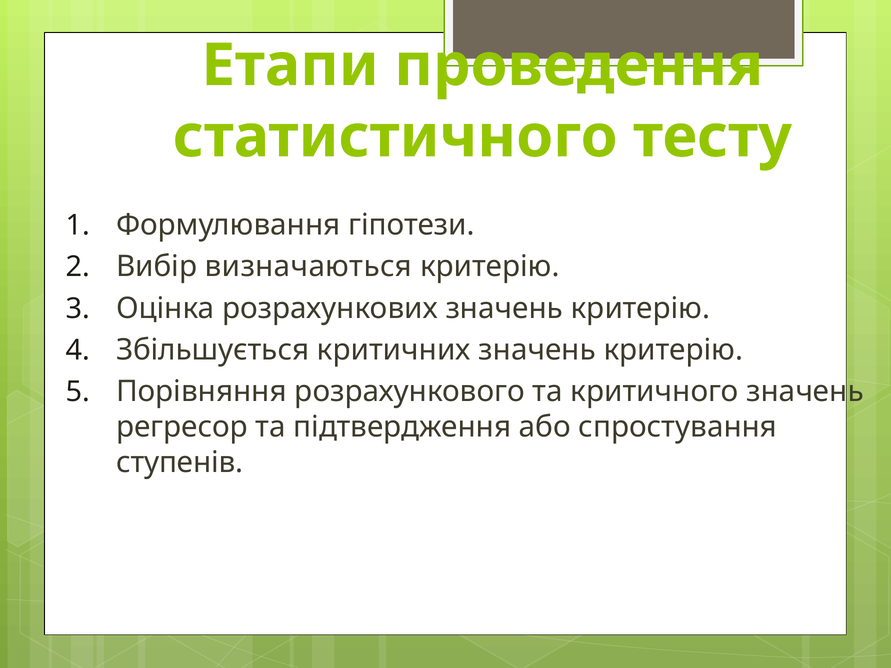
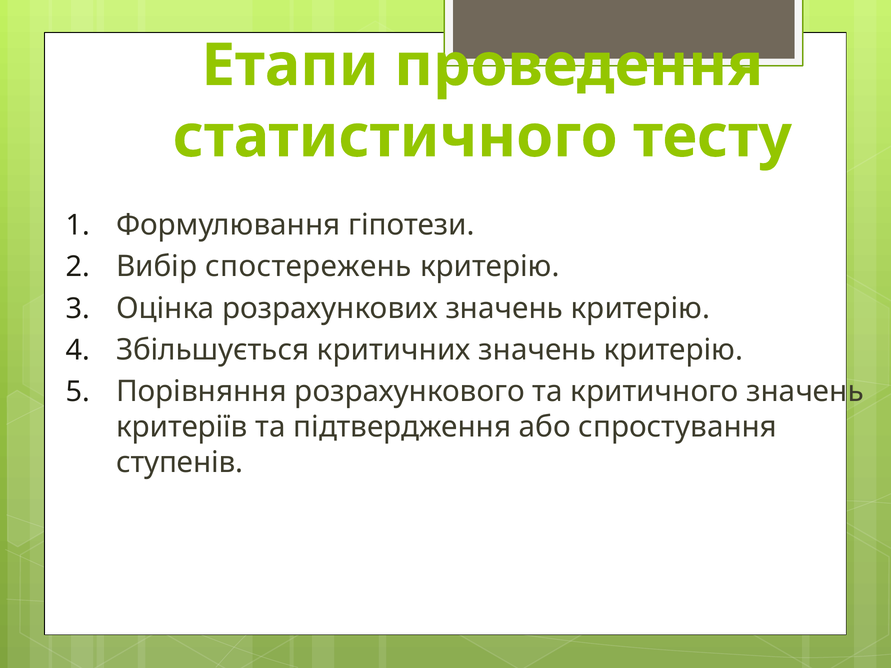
визначаються: визначаються -> спостережень
регресор: регресор -> критеріїв
